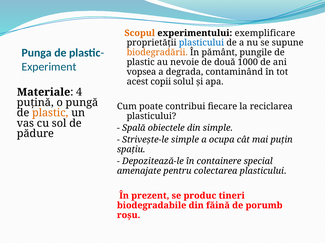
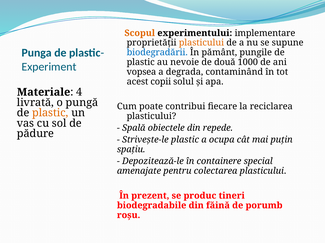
exemplificare: exemplificare -> implementare
plasticului at (201, 43) colour: blue -> orange
biodegradării colour: orange -> blue
puțină: puțină -> livrată
din simple: simple -> repede
Strivește-le simple: simple -> plastic
